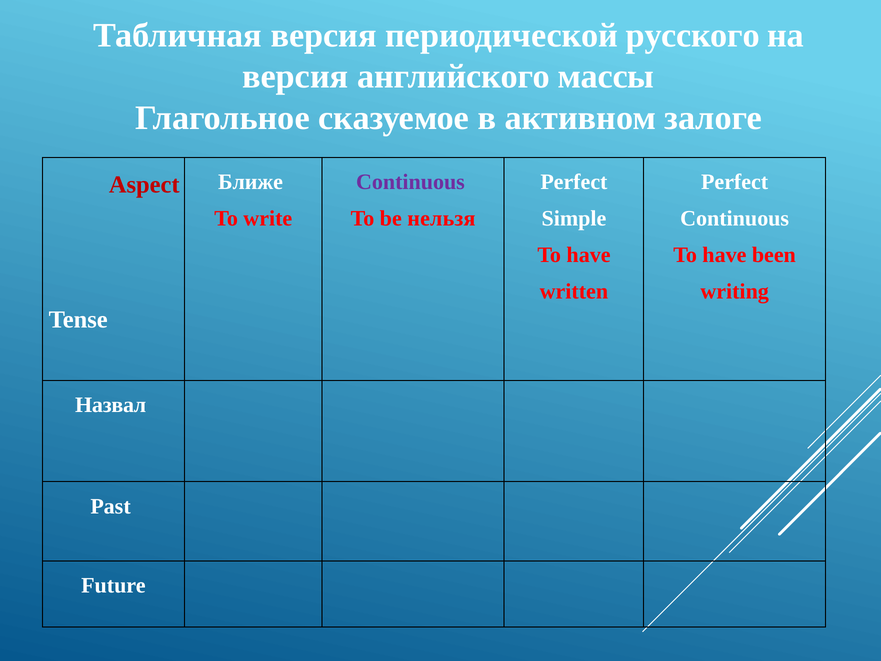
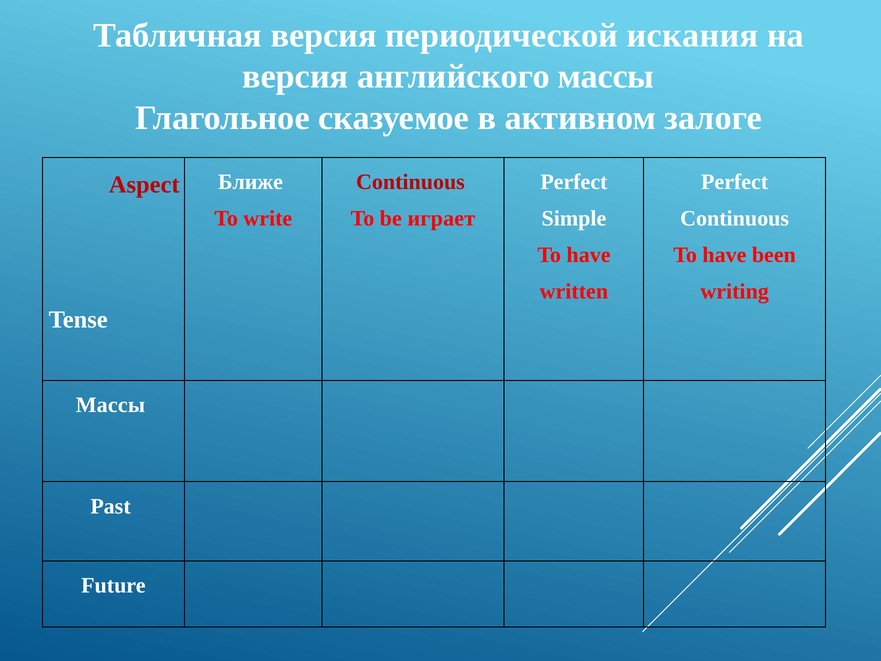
русского: русского -> искания
Continuous at (410, 182) colour: purple -> red
нельзя: нельзя -> играет
Назвал at (111, 405): Назвал -> Массы
